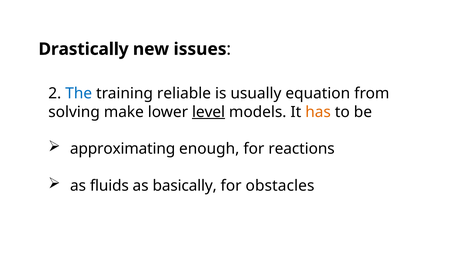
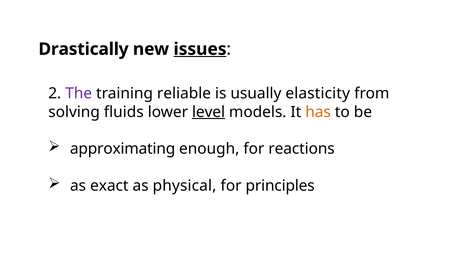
issues underline: none -> present
The colour: blue -> purple
equation: equation -> elasticity
make: make -> fluids
fluids: fluids -> exact
basically: basically -> physical
obstacles: obstacles -> principles
